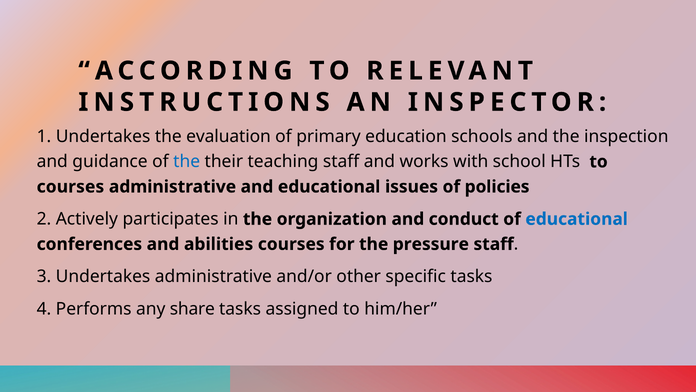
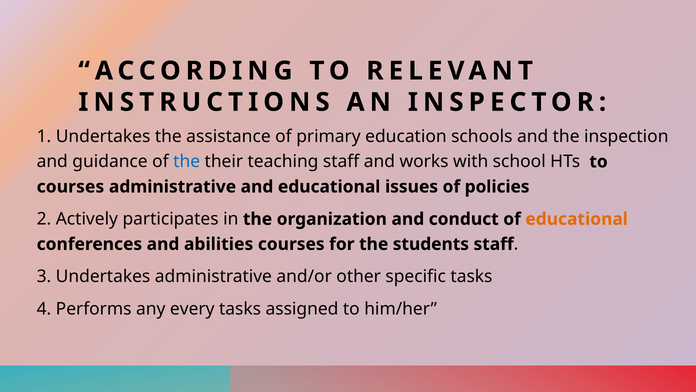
evaluation: evaluation -> assistance
educational at (577, 219) colour: blue -> orange
pressure: pressure -> students
share: share -> every
